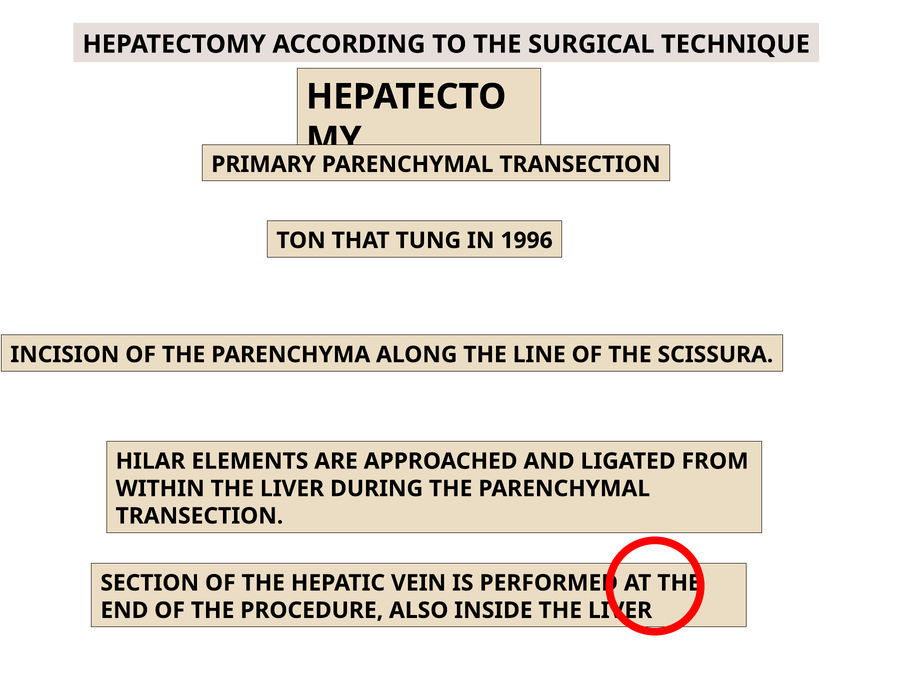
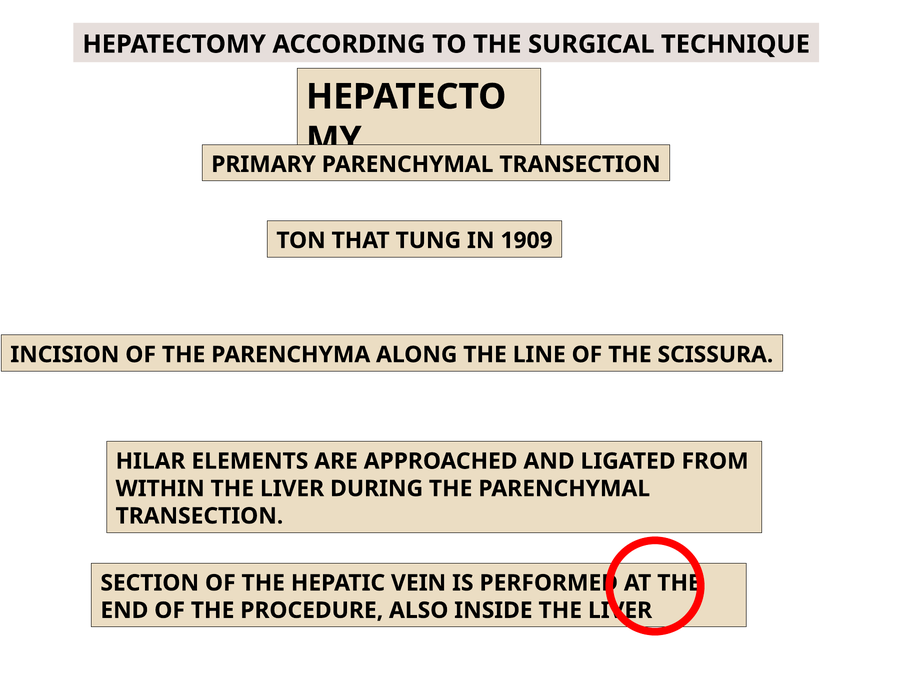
1996: 1996 -> 1909
